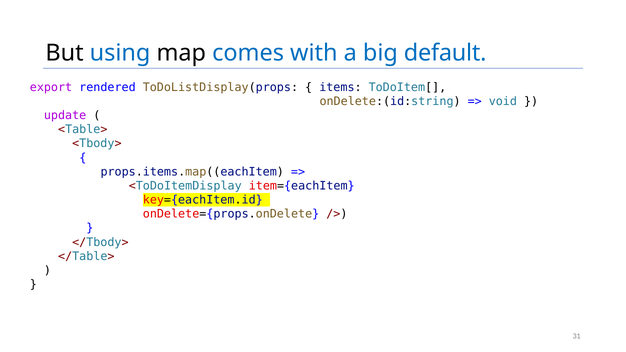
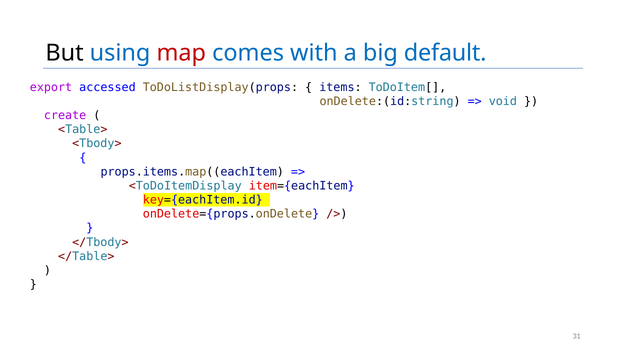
map colour: black -> red
rendered: rendered -> accessed
update: update -> create
